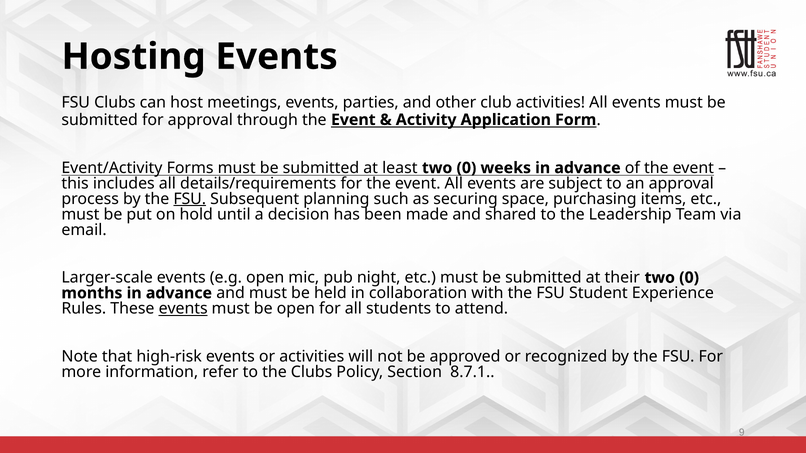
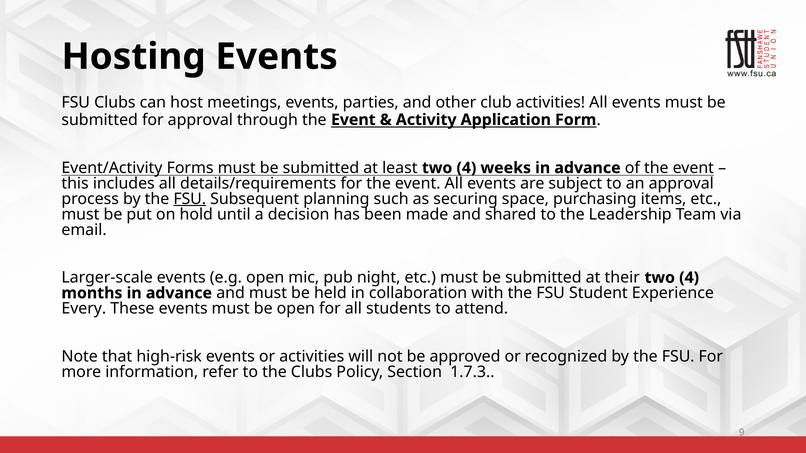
least two 0: 0 -> 4
0 at (689, 278): 0 -> 4
Rules: Rules -> Every
events at (183, 309) underline: present -> none
8.7.1: 8.7.1 -> 1.7.3
